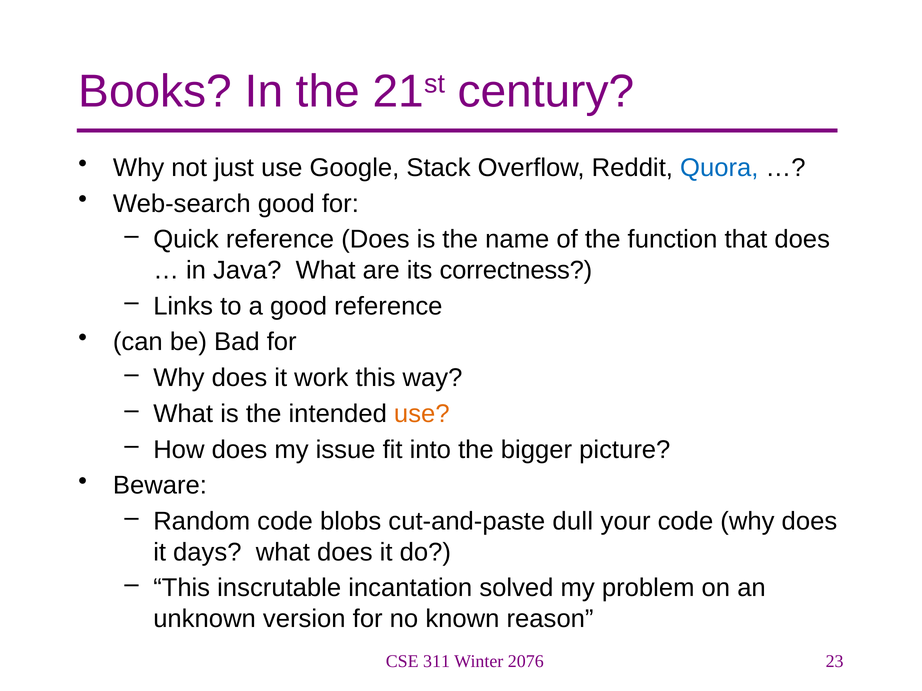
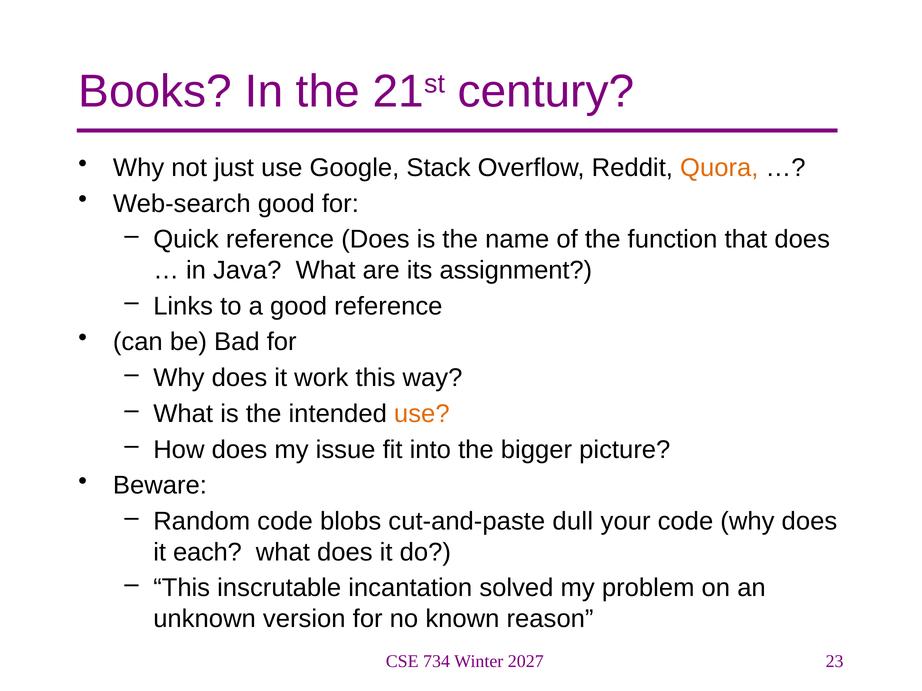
Quora colour: blue -> orange
correctness: correctness -> assignment
days: days -> each
311: 311 -> 734
2076: 2076 -> 2027
